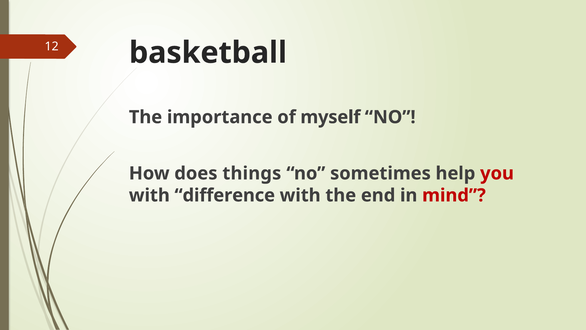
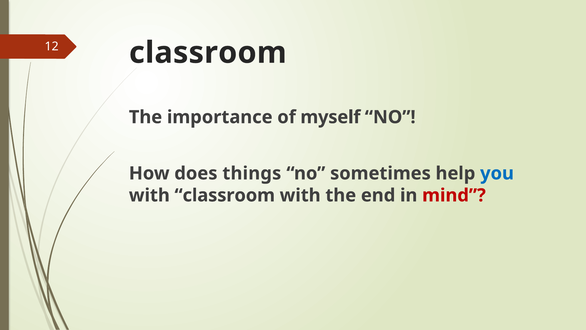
12 basketball: basketball -> classroom
you colour: red -> blue
with difference: difference -> classroom
